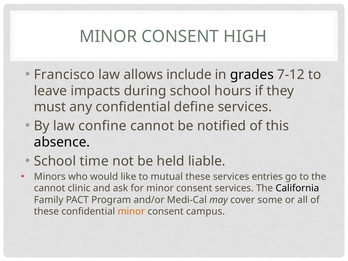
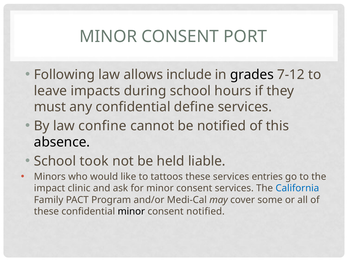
HIGH: HIGH -> PORT
Francisco: Francisco -> Following
time: time -> took
mutual: mutual -> tattoos
cannot at (50, 188): cannot -> impact
California colour: black -> blue
minor at (131, 211) colour: orange -> black
consent campus: campus -> notified
